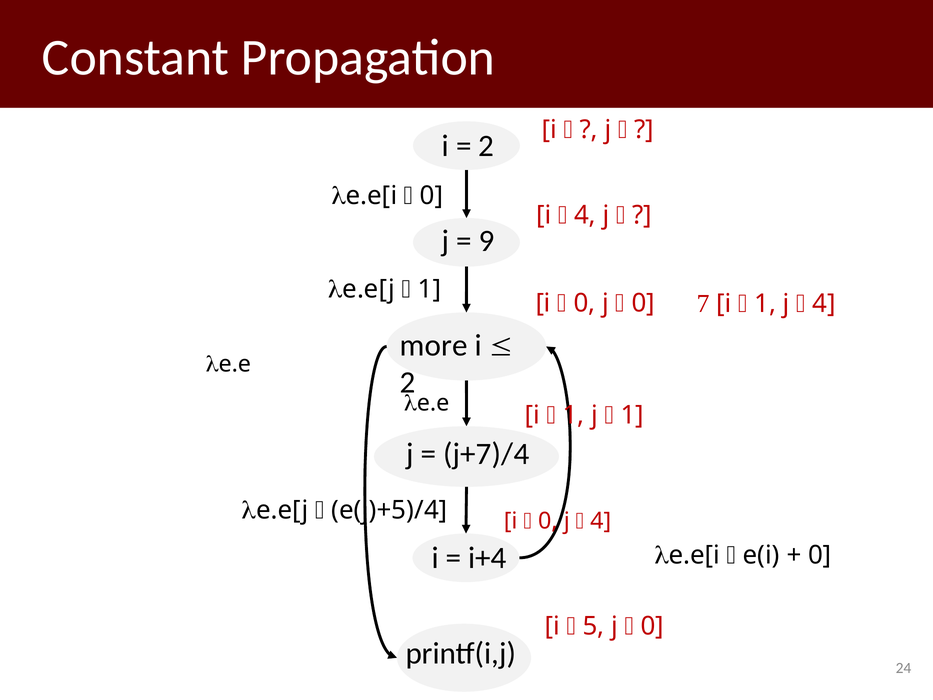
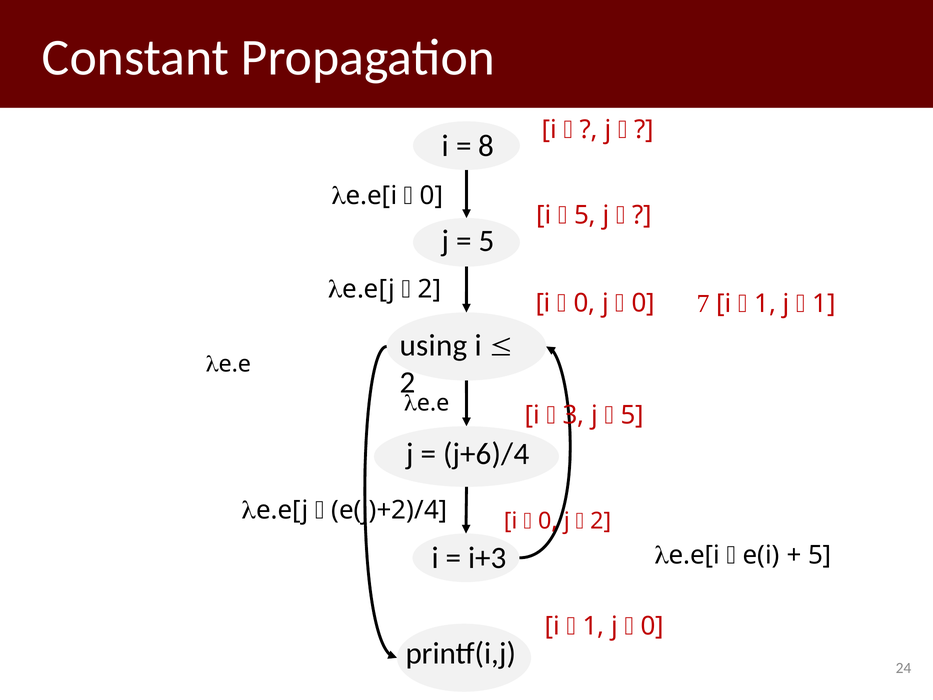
2 at (486, 146): 2 -> 8
4 at (585, 215): 4 -> 5
9 at (486, 241): 9 -> 5
1 at (429, 289): 1 -> 2
4 at (824, 304): 4 -> 1
more: more -> using
1 at (574, 415): 1 -> 3
1 at (632, 415): 1 -> 5
j+7)/4: j+7)/4 -> j+6)/4
e(j)+5)/4: e(j)+5)/4 -> e(j)+2)/4
4 at (601, 521): 4 -> 2
i+4: i+4 -> i+3
0 at (820, 555): 0 -> 5
5 at (593, 626): 5 -> 1
